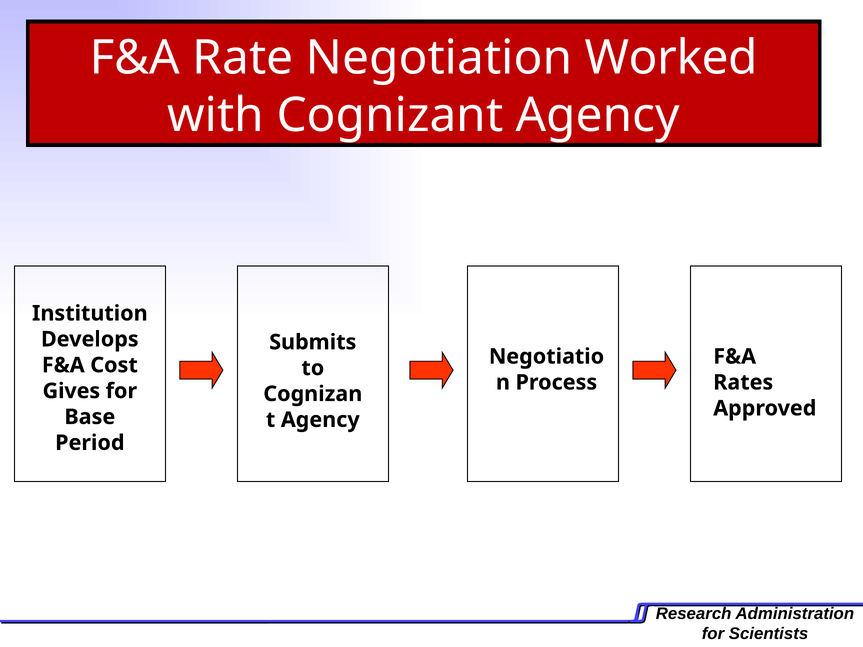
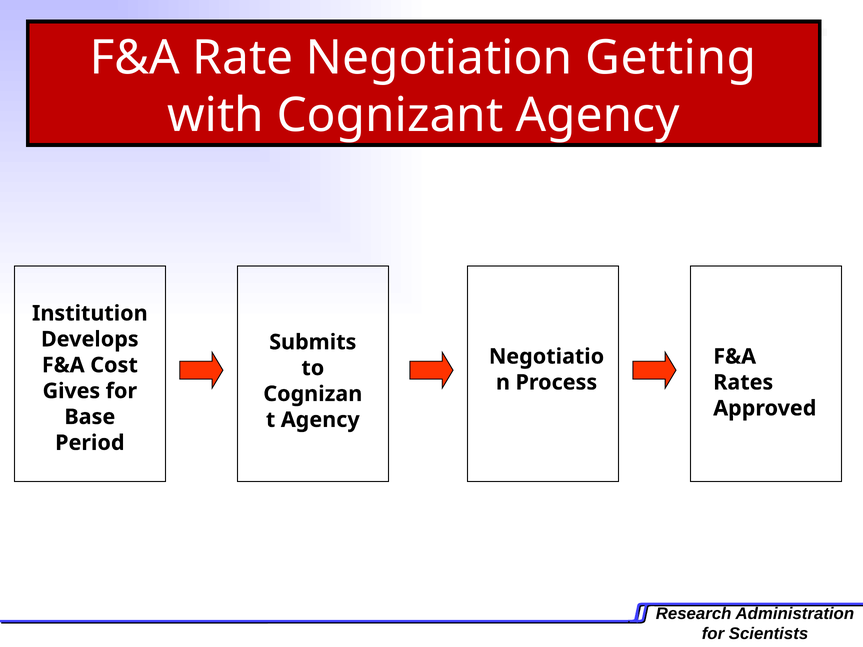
Worked: Worked -> Getting
